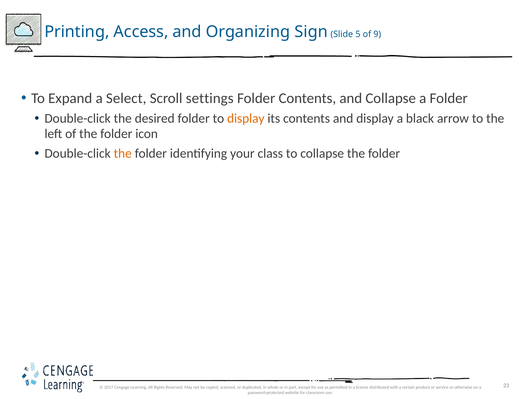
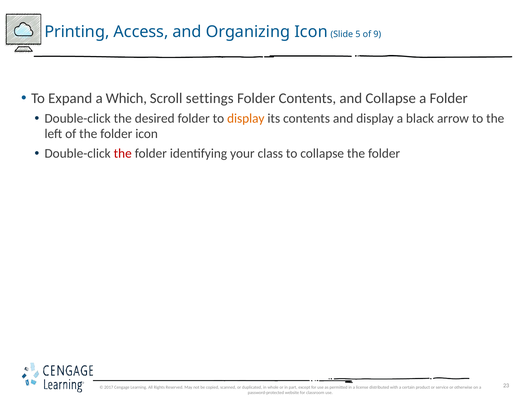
Organizing Sign: Sign -> Icon
Select: Select -> Which
the at (123, 153) colour: orange -> red
